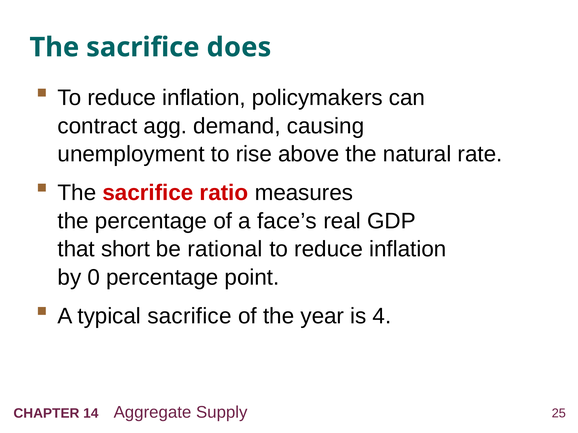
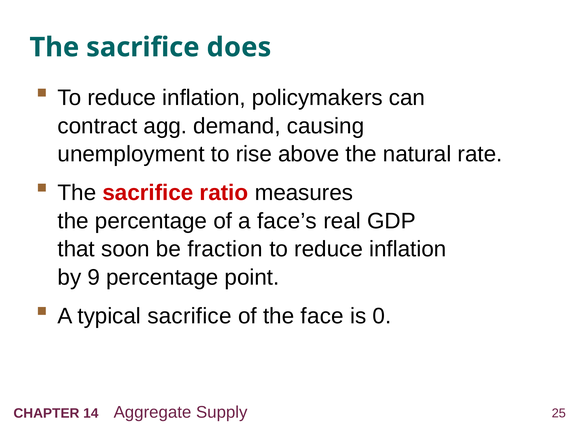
short: short -> soon
rational: rational -> fraction
0: 0 -> 9
year: year -> face
4: 4 -> 0
